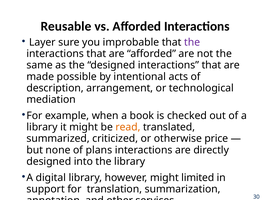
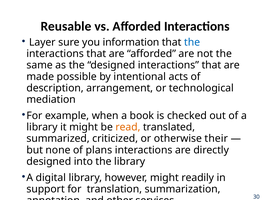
improbable: improbable -> information
the at (192, 42) colour: purple -> blue
price: price -> their
limited: limited -> readily
